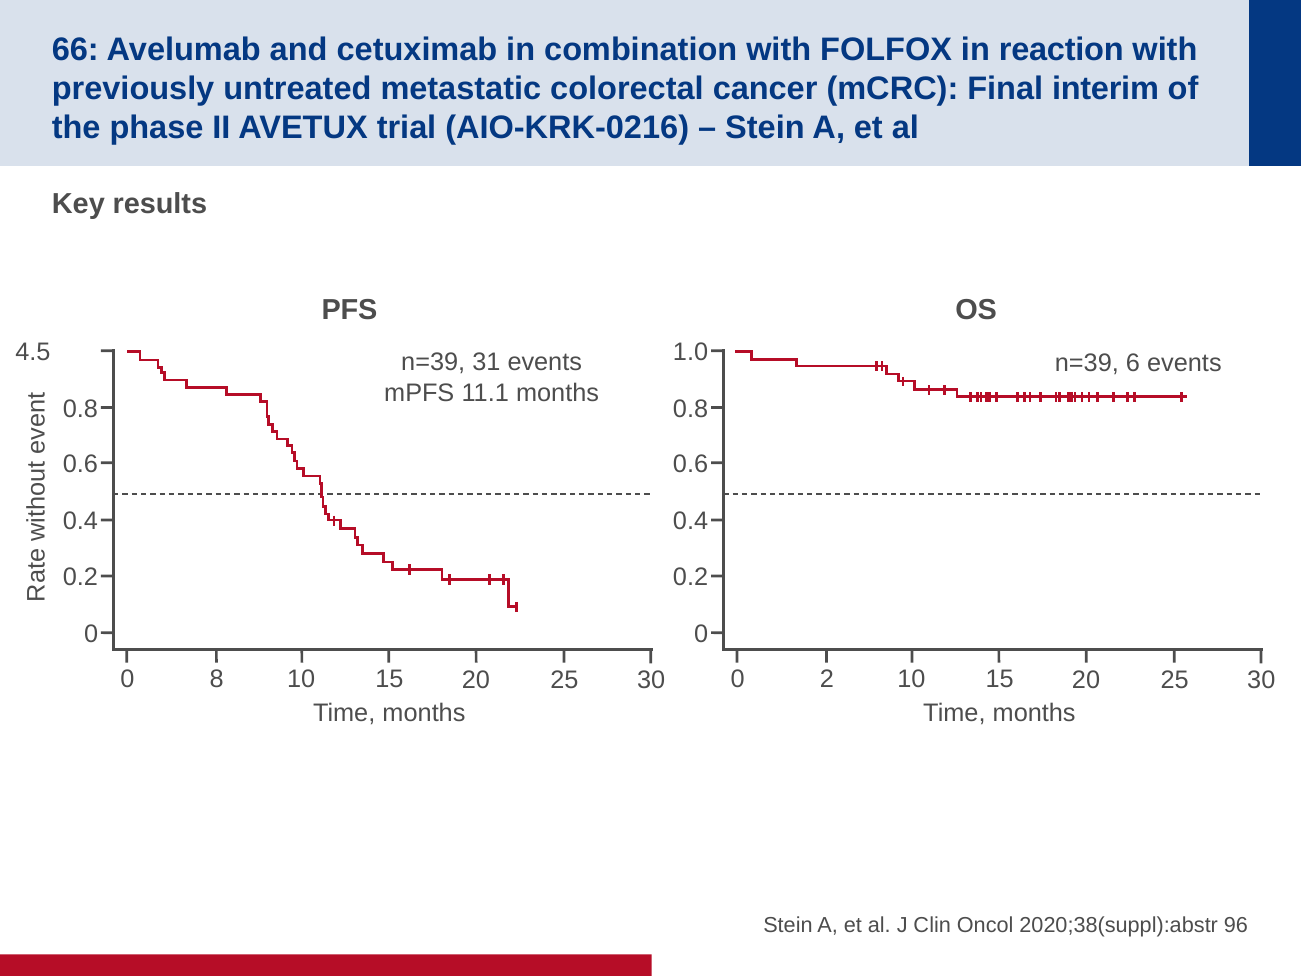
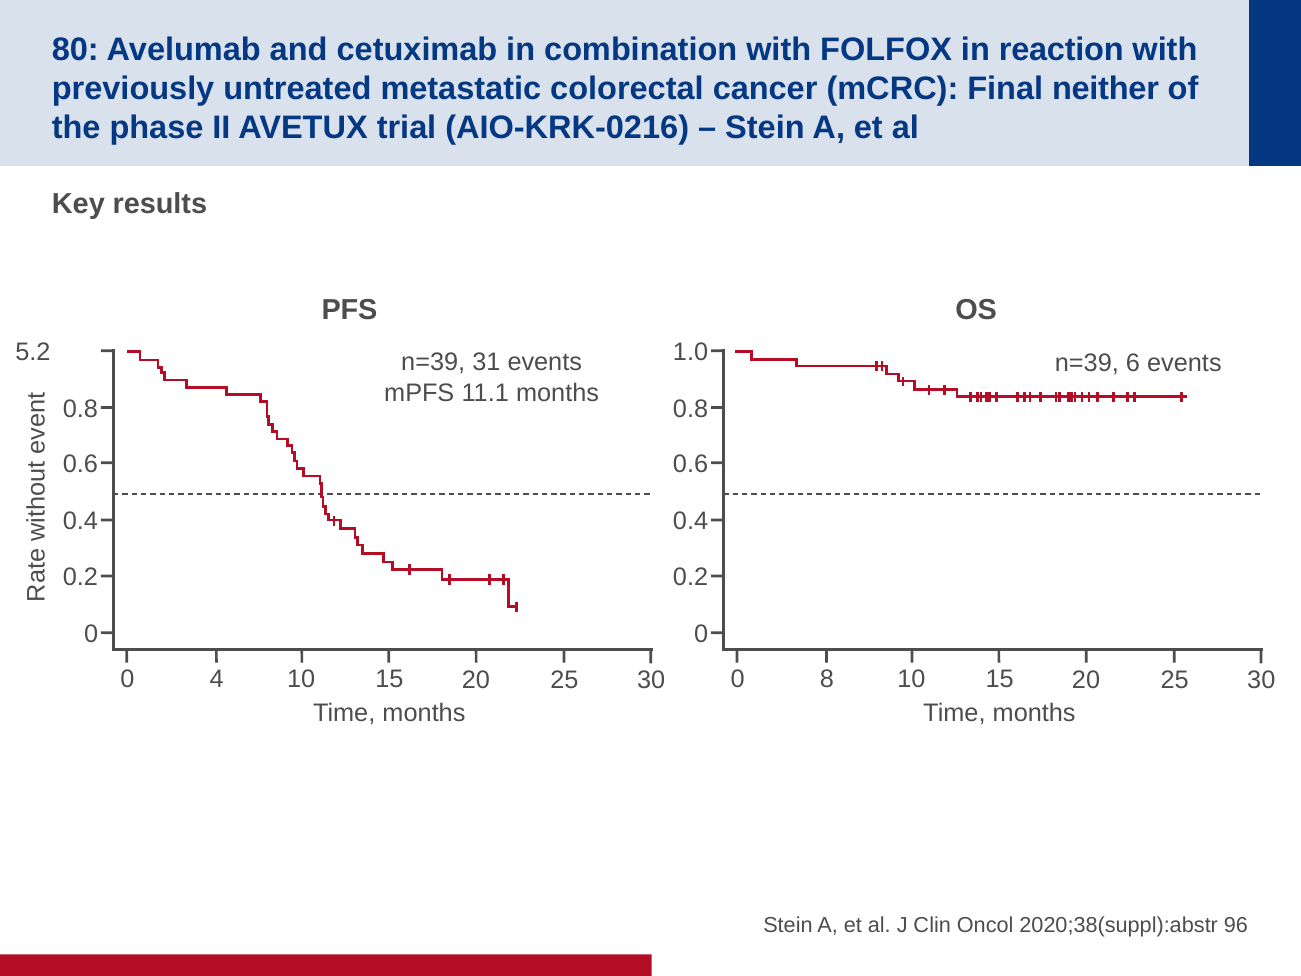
66: 66 -> 80
interim: interim -> neither
4.5: 4.5 -> 5.2
8: 8 -> 4
2: 2 -> 8
